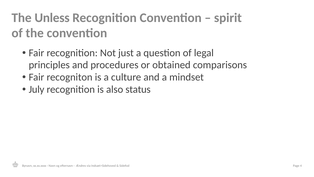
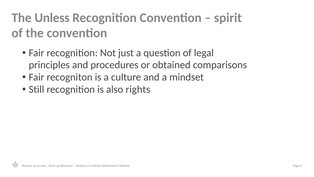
July: July -> Still
status: status -> rights
